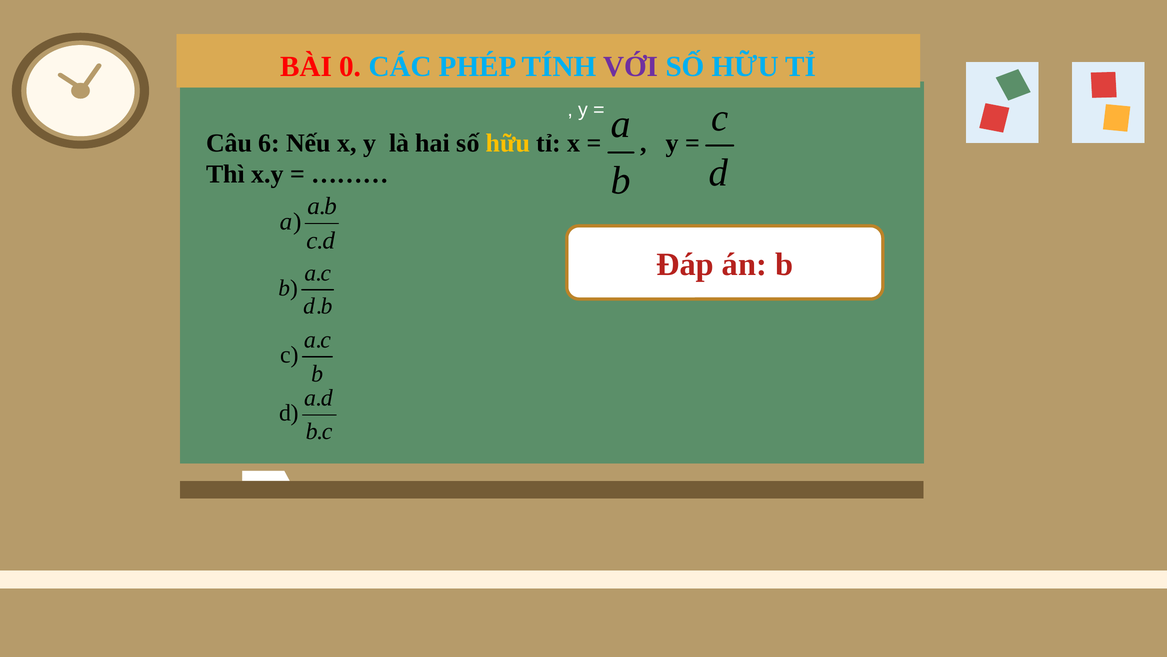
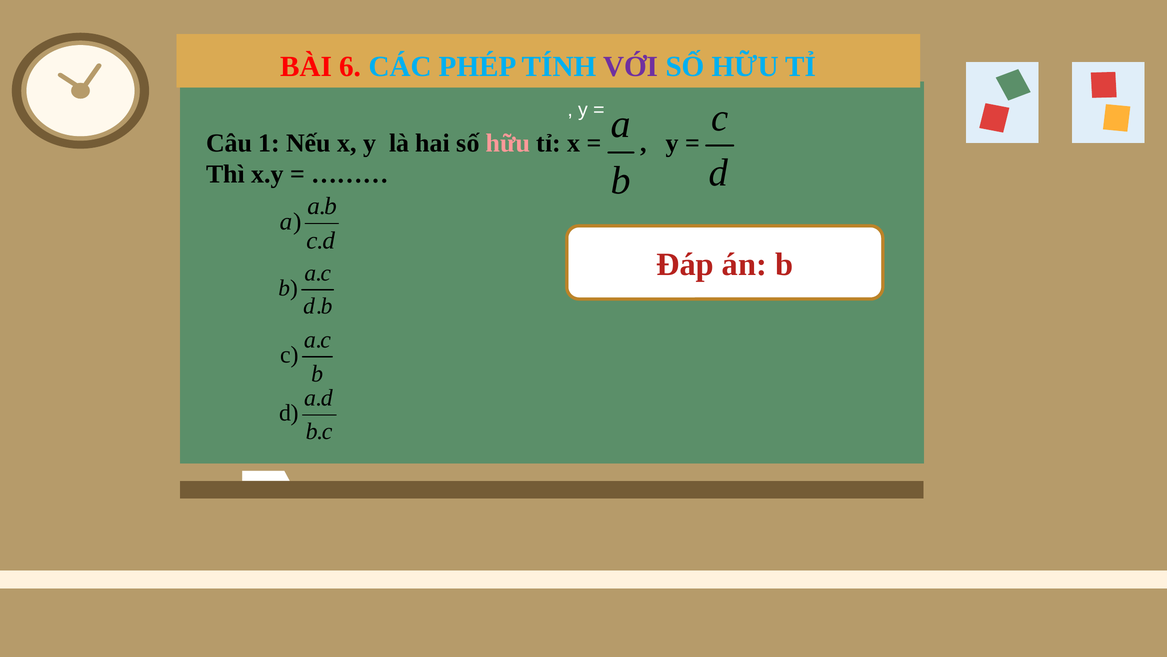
0: 0 -> 6
6: 6 -> 1
hữu at (508, 143) colour: yellow -> pink
